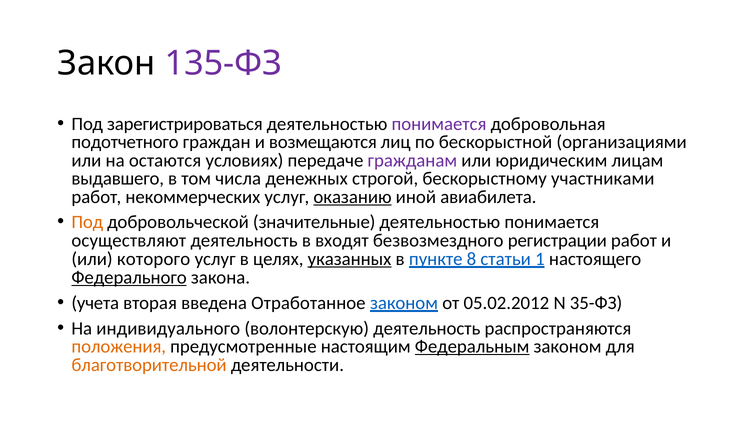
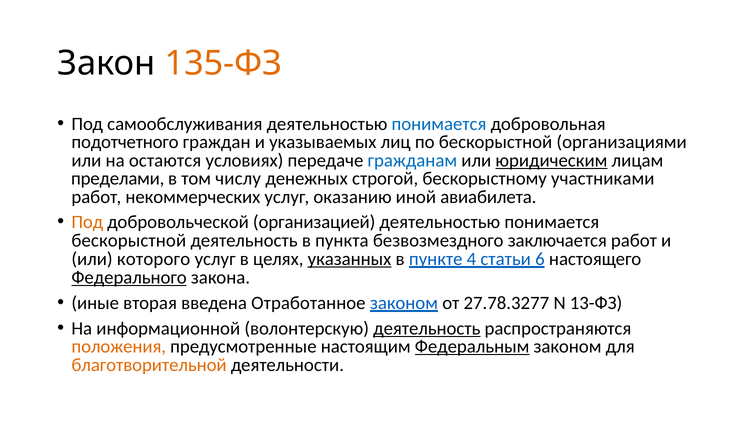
135-ФЗ colour: purple -> orange
зарегистрироваться: зарегистрироваться -> самообслуживания
понимается at (439, 124) colour: purple -> blue
возмещаются: возмещаются -> указываемых
гражданам colour: purple -> blue
юридическим underline: none -> present
выдавшего: выдавшего -> пределами
числа: числа -> числу
оказанию underline: present -> none
значительные: значительные -> организацией
осуществляют at (129, 241): осуществляют -> бескорыстной
входят: входят -> пункта
регистрации: регистрации -> заключается
8: 8 -> 4
1: 1 -> 6
учета: учета -> иные
05.02.2012: 05.02.2012 -> 27.78.3277
35-ФЗ: 35-ФЗ -> 13-ФЗ
индивидуального: индивидуального -> информационной
деятельность at (427, 328) underline: none -> present
